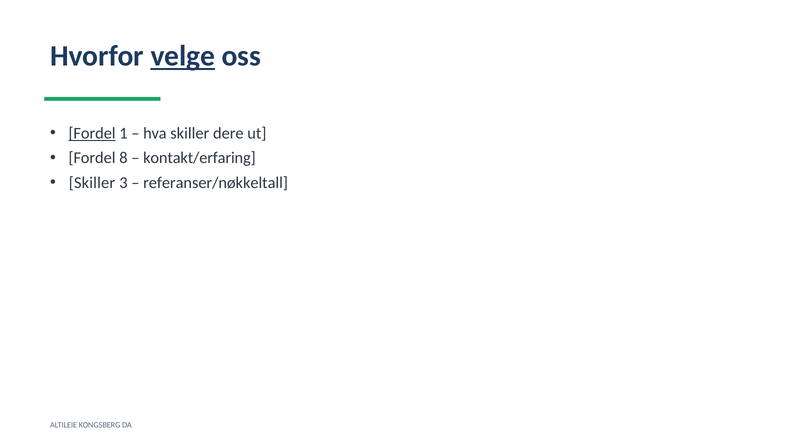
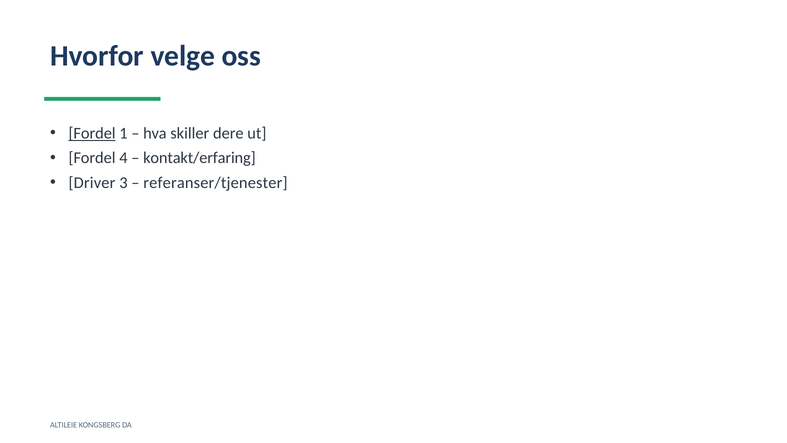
velge underline: present -> none
8: 8 -> 4
Skiller at (92, 183): Skiller -> Driver
referanser/nøkkeltall: referanser/nøkkeltall -> referanser/tjenester
